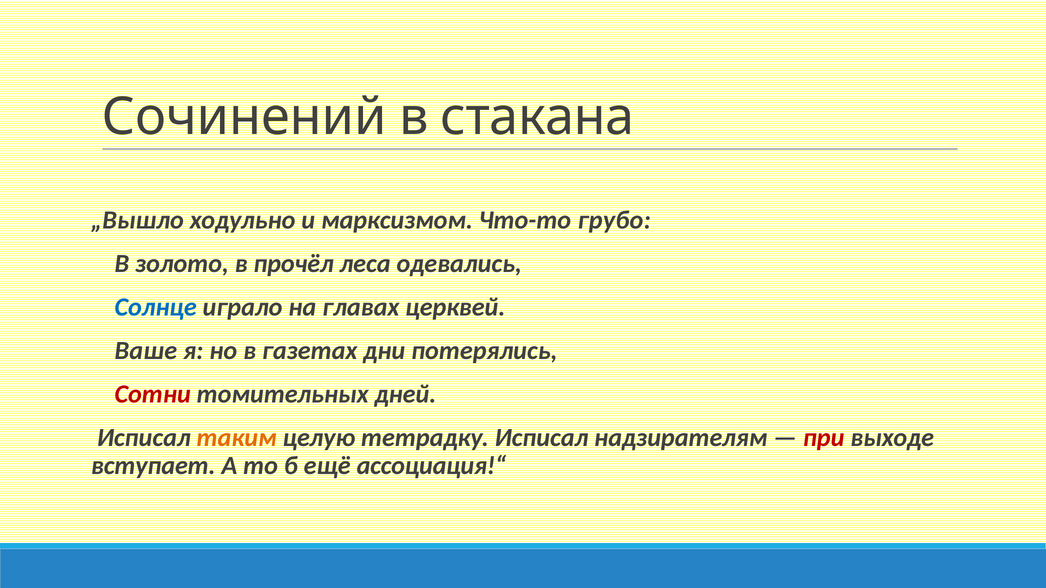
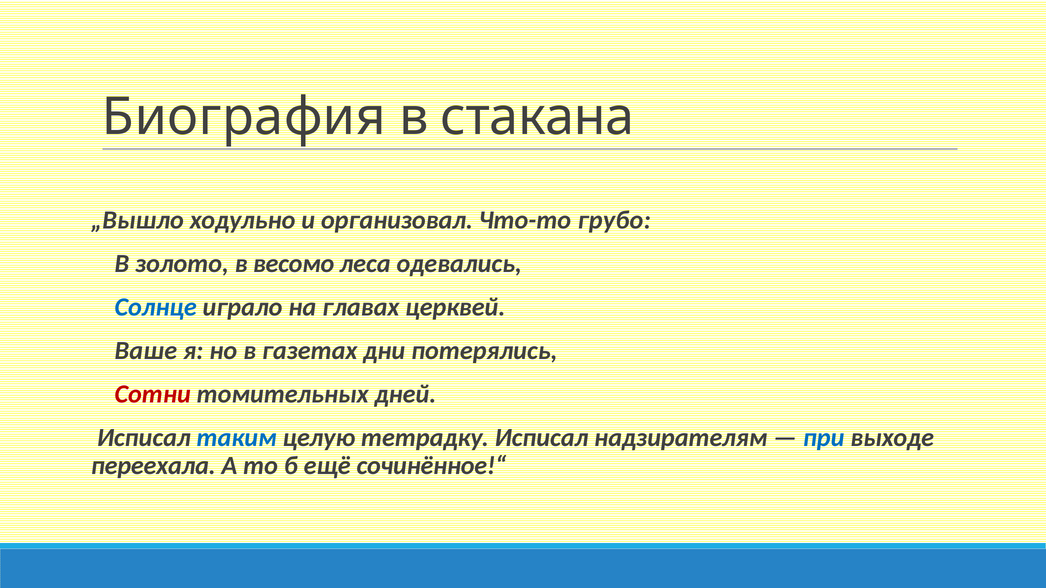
Сочинений: Сочинений -> Биография
марксизмом: марксизмом -> организовал
прочёл: прочёл -> весомо
таким colour: orange -> blue
при colour: red -> blue
вступает: вступает -> переехала
ассоциация!“: ассоциация!“ -> сочинённое!“
